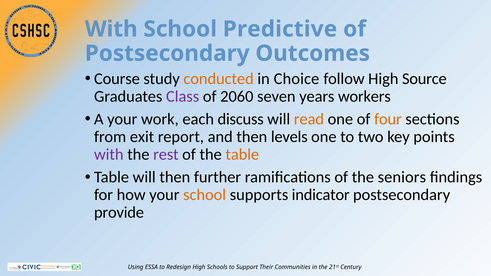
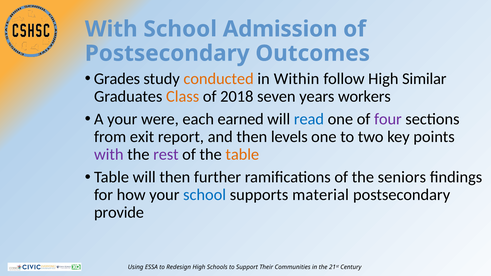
Predictive: Predictive -> Admission
Course: Course -> Grades
Choice: Choice -> Within
Source: Source -> Similar
Class colour: purple -> orange
2060: 2060 -> 2018
work: work -> were
discuss: discuss -> earned
read colour: orange -> blue
four colour: orange -> purple
school at (205, 195) colour: orange -> blue
indicator: indicator -> material
